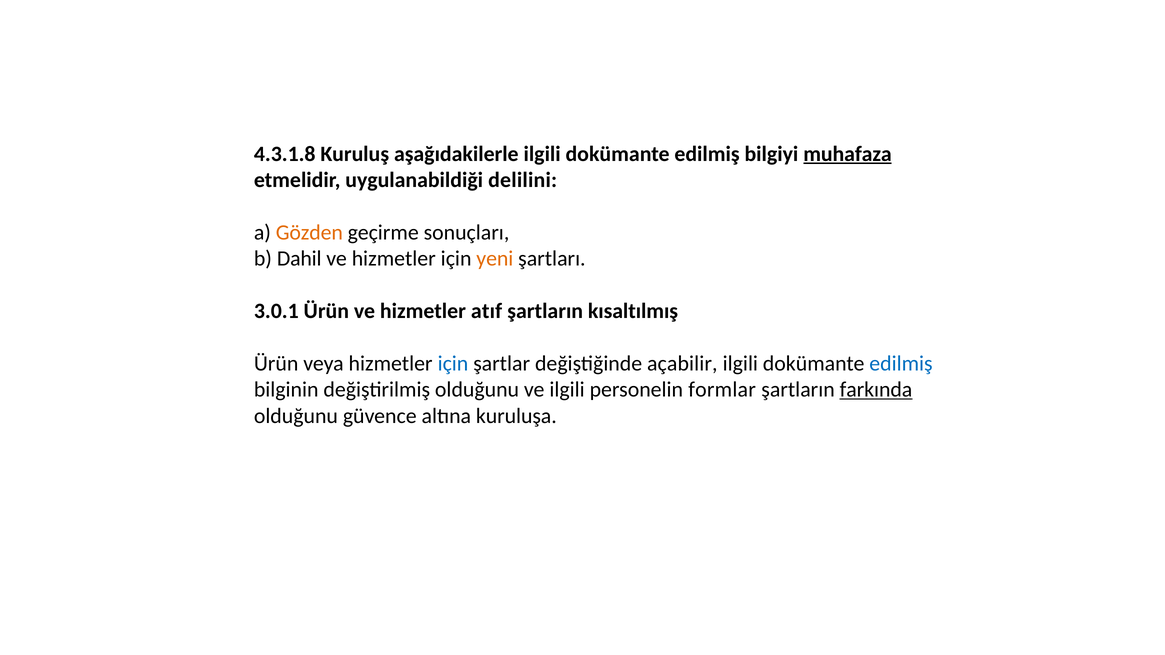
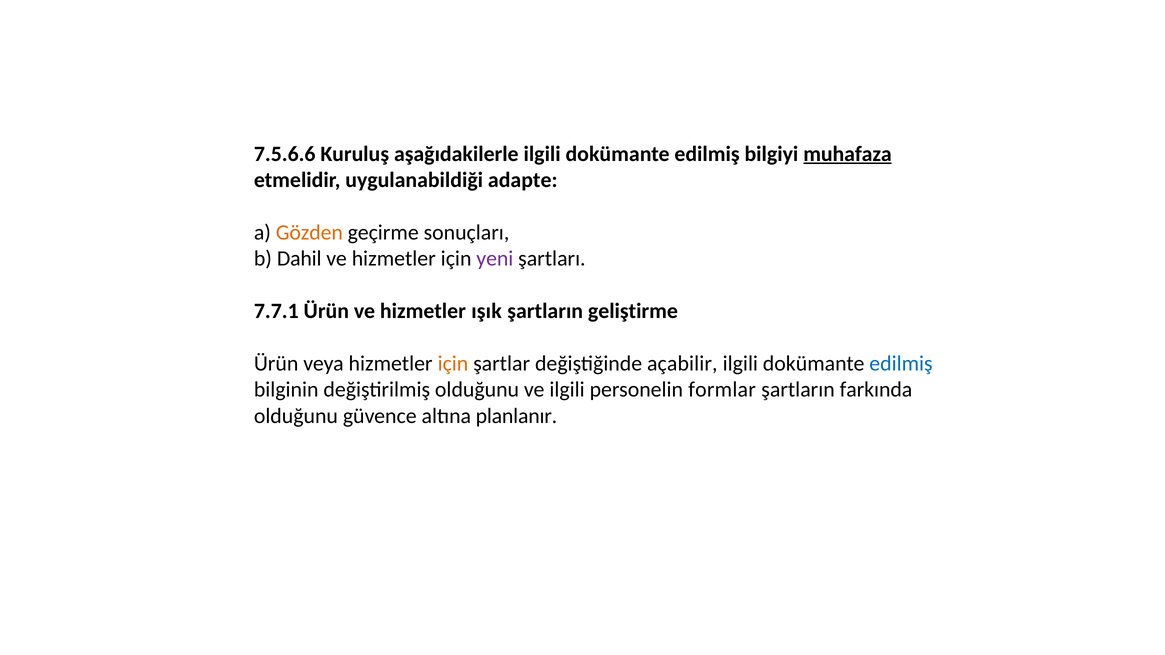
4.3.1.8: 4.3.1.8 -> 7.5.6.6
delilini: delilini -> adapte
yeni colour: orange -> purple
3.0.1: 3.0.1 -> 7.7.1
atıf: atıf -> ışık
kısaltılmış: kısaltılmış -> geliştirme
için at (453, 364) colour: blue -> orange
farkında underline: present -> none
kuruluşa: kuruluşa -> planlanır
